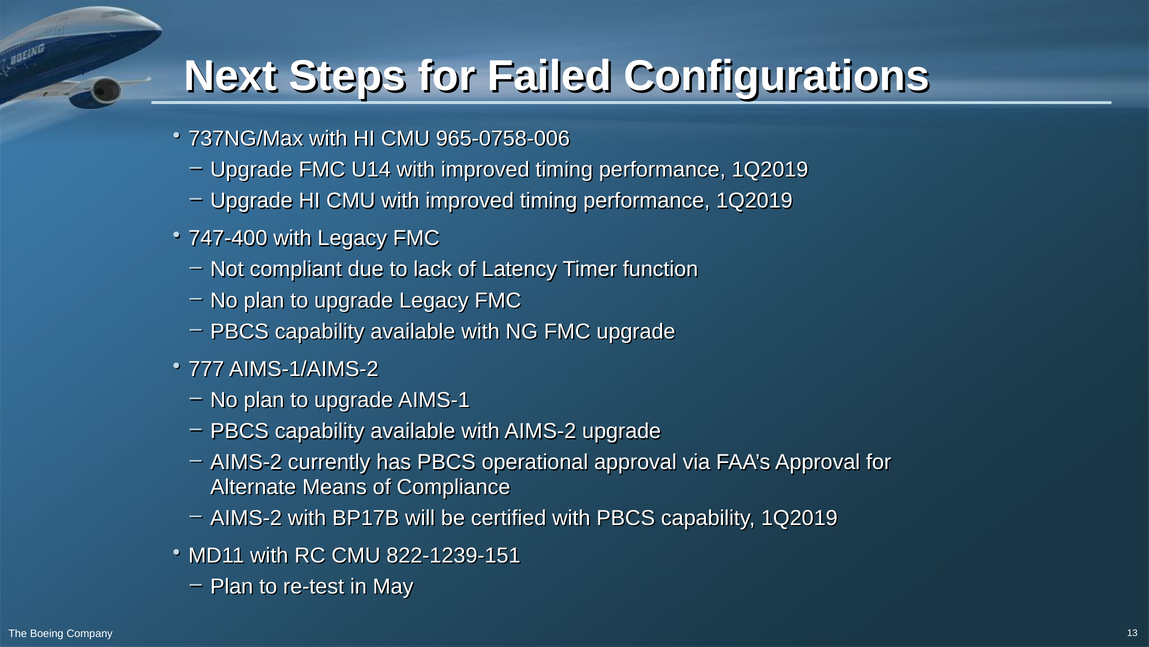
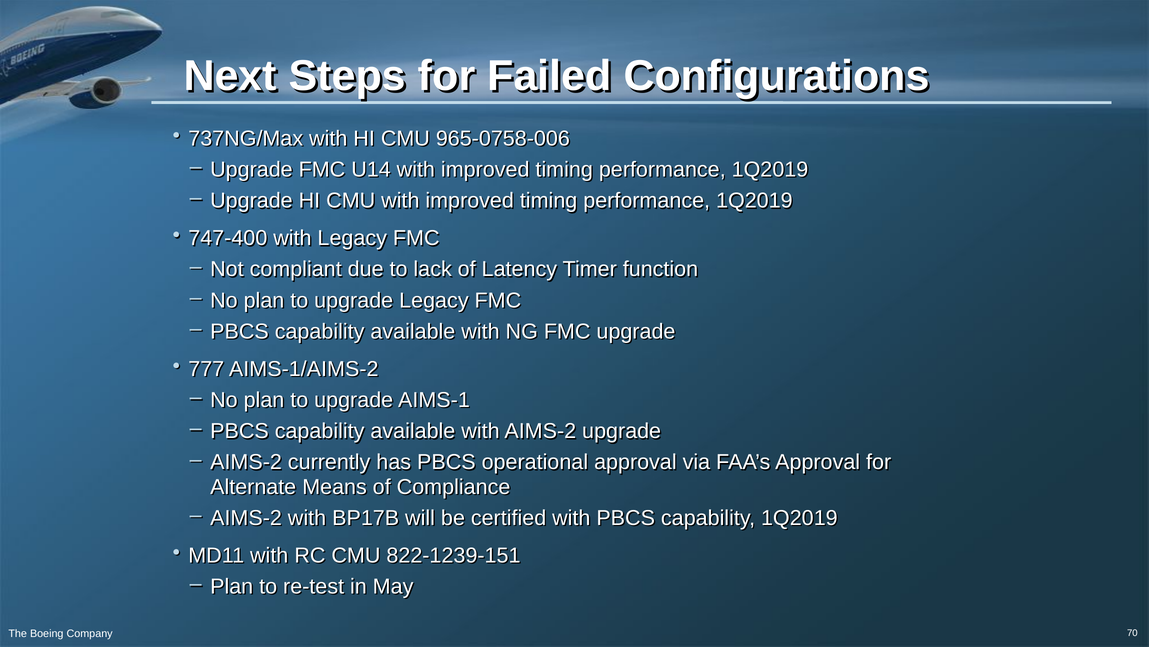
13: 13 -> 70
